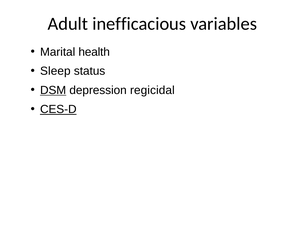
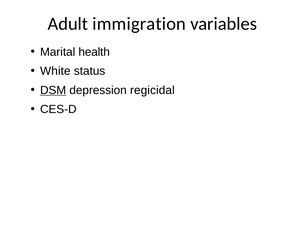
inefficacious: inefficacious -> immigration
Sleep: Sleep -> White
CES-D underline: present -> none
